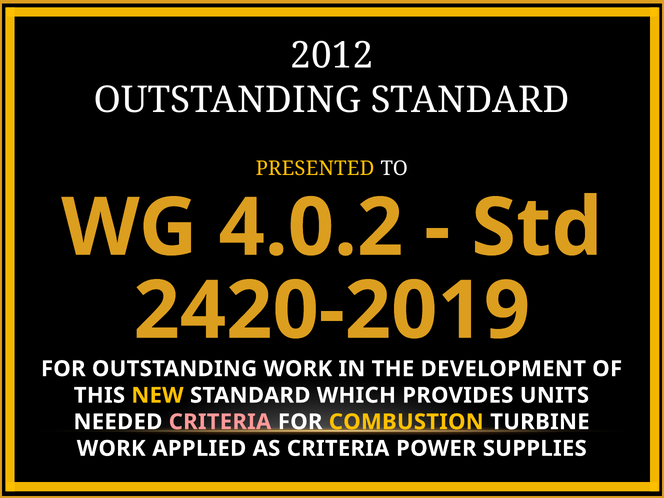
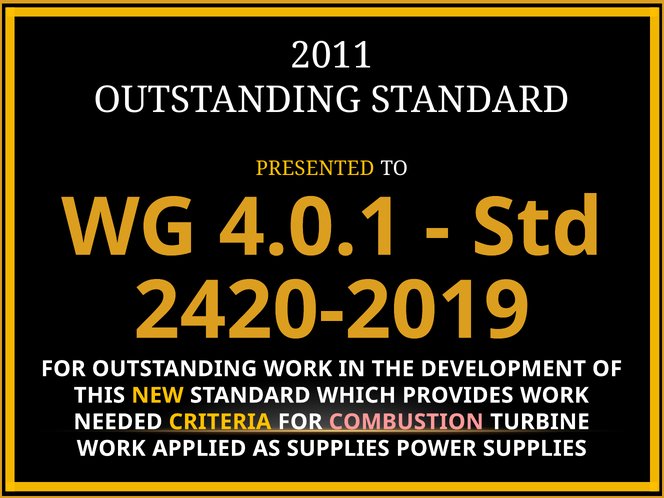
2012: 2012 -> 2011
4.0.2: 4.0.2 -> 4.0.1
PROVIDES UNITS: UNITS -> WORK
CRITERIA at (220, 422) colour: pink -> yellow
COMBUSTION colour: yellow -> pink
AS CRITERIA: CRITERIA -> SUPPLIES
